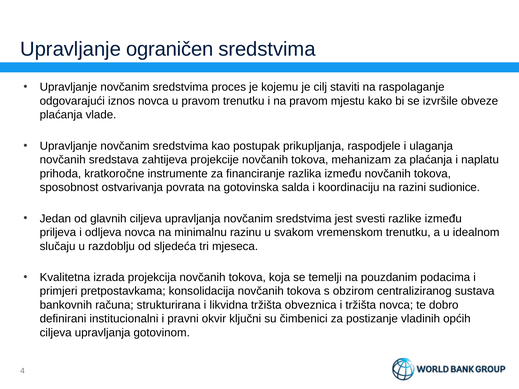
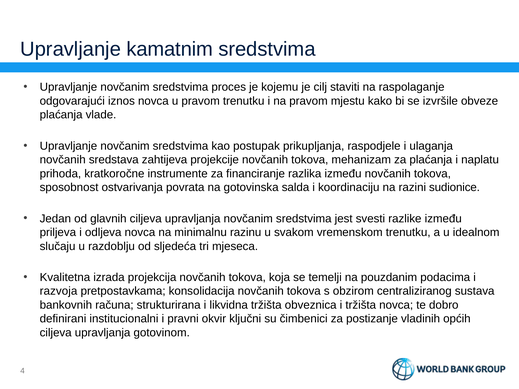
ograničen: ograničen -> kamatnim
primjeri: primjeri -> razvoja
